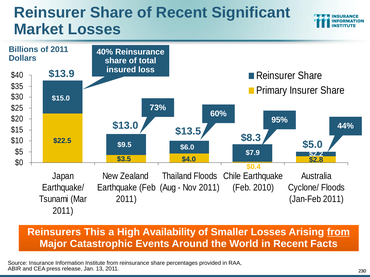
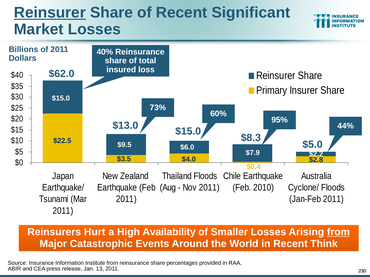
Reinsurer at (50, 13) underline: none -> present
$13.9: $13.9 -> $62.0
$13.5 at (188, 131): $13.5 -> $15.0
This: This -> Hurt
Facts: Facts -> Think
